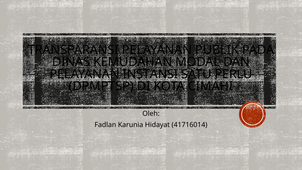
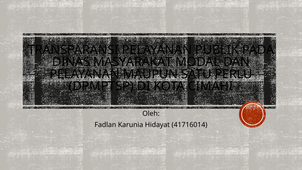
KEMUDAHAN: KEMUDAHAN -> MASYARAKAT
INSTANSI: INSTANSI -> MAUPUN
